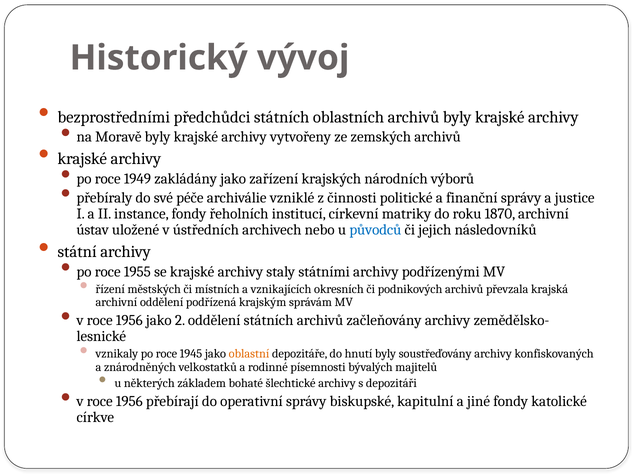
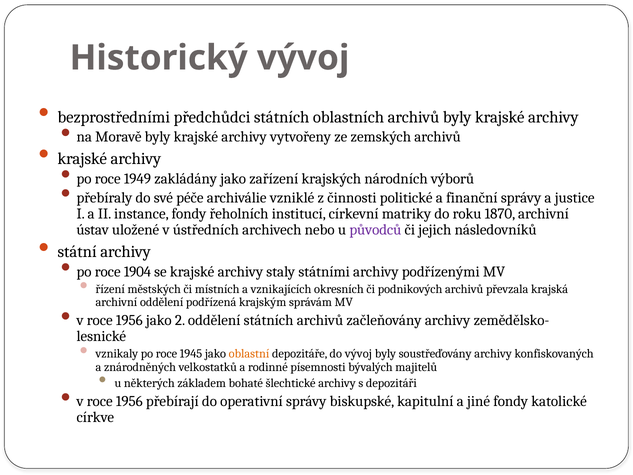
původců colour: blue -> purple
1955: 1955 -> 1904
do hnutí: hnutí -> vývoj
